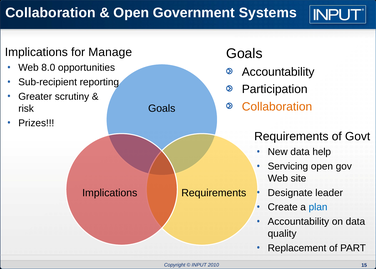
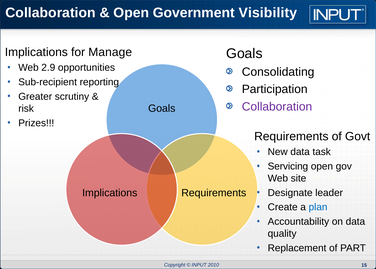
Systems: Systems -> Visibility
8.0: 8.0 -> 2.9
Accountability at (278, 72): Accountability -> Consolidating
Collaboration at (277, 106) colour: orange -> purple
help: help -> task
